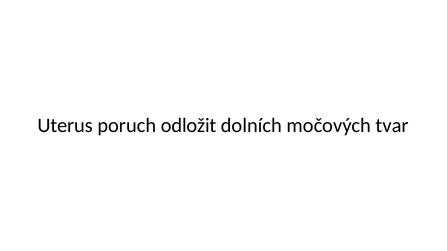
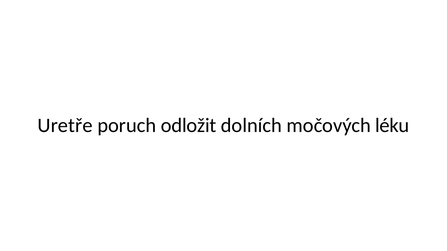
Uterus: Uterus -> Uretře
tvar: tvar -> léku
